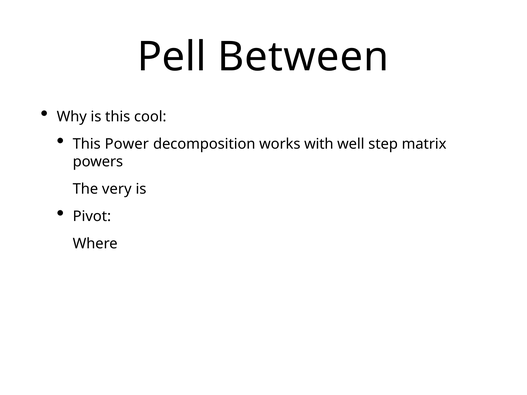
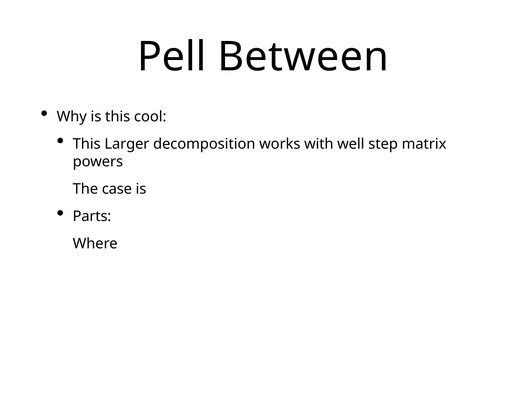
Power: Power -> Larger
very: very -> case
Pivot: Pivot -> Parts
